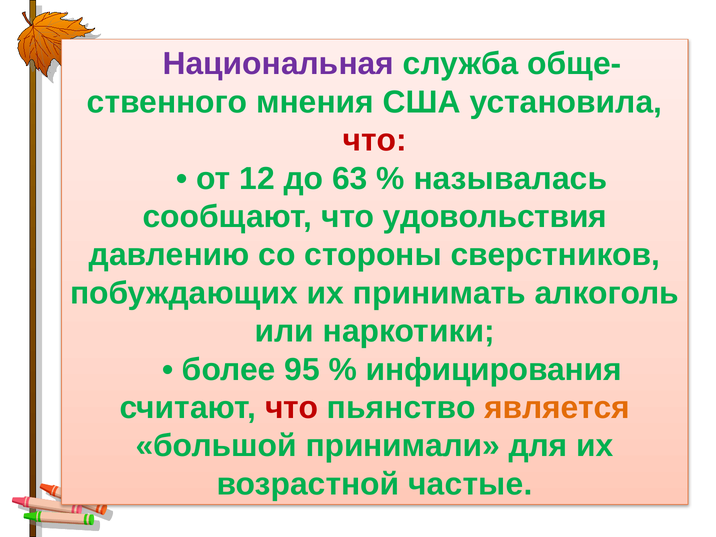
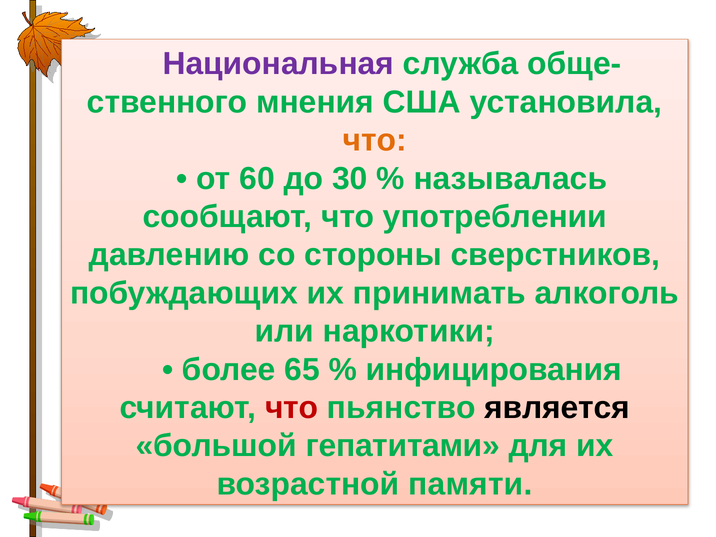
что at (375, 140) colour: red -> orange
12: 12 -> 60
63: 63 -> 30
удовольствия: удовольствия -> употреблении
95: 95 -> 65
является colour: orange -> black
принимали: принимали -> гепатитами
частые: частые -> памяти
